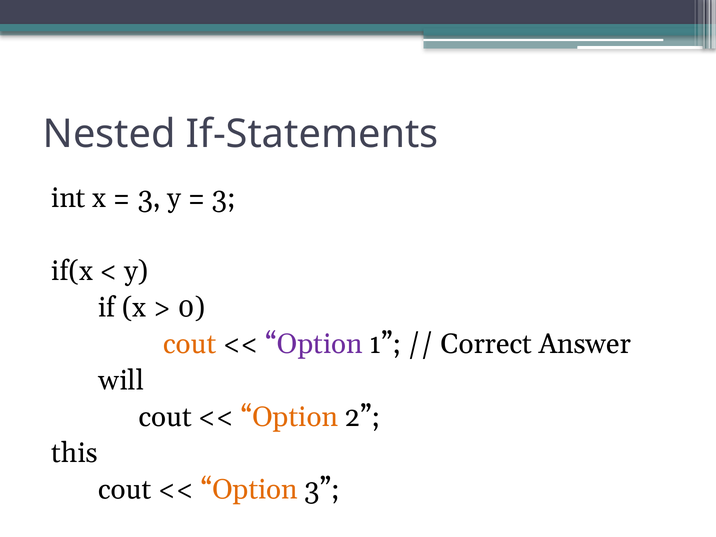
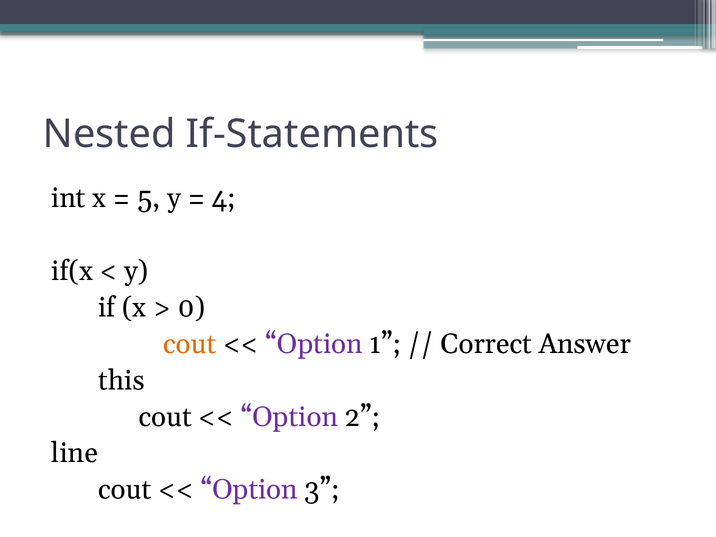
3 at (149, 198): 3 -> 5
3 at (224, 198): 3 -> 4
will: will -> this
Option at (289, 417) colour: orange -> purple
this: this -> line
Option at (249, 490) colour: orange -> purple
